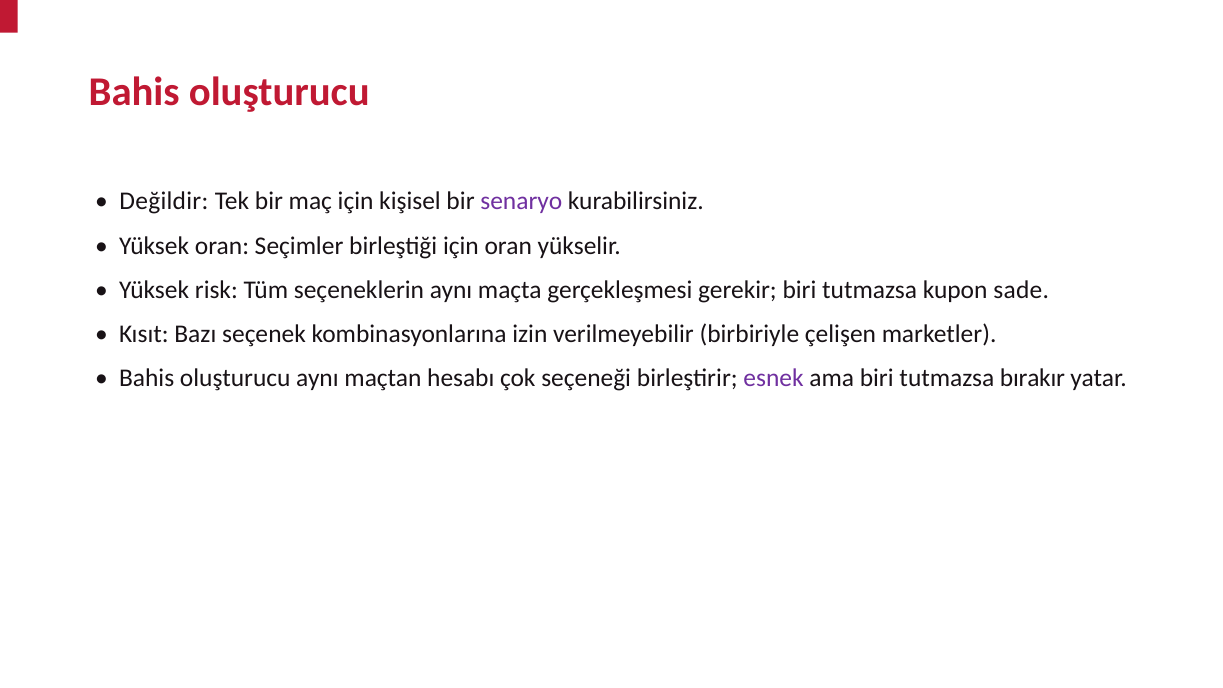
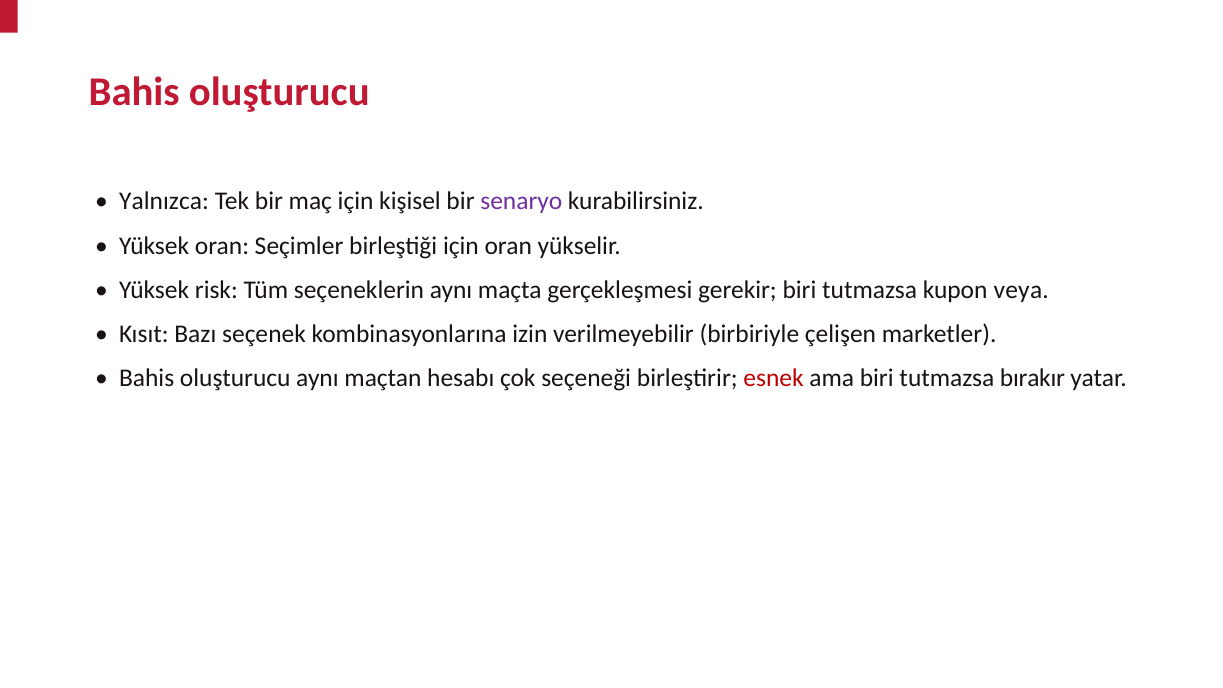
Değildir: Değildir -> Yalnızca
sade: sade -> veya
esnek colour: purple -> red
